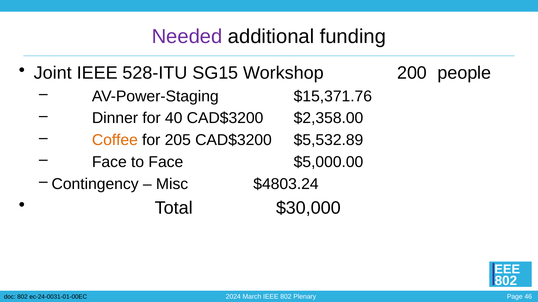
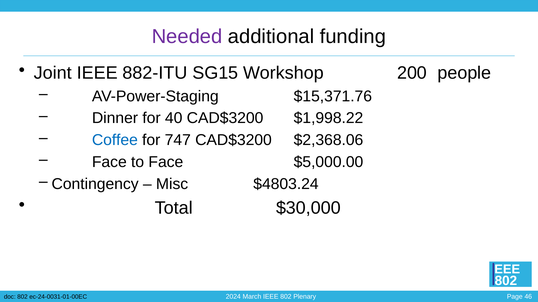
528-ITU: 528-ITU -> 882-ITU
$2,358.00: $2,358.00 -> $1,998.22
Coffee colour: orange -> blue
205: 205 -> 747
$5,532.89: $5,532.89 -> $2,368.06
